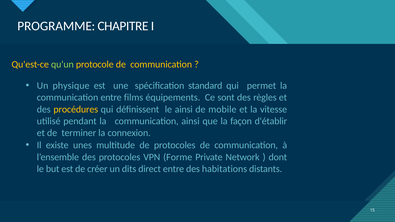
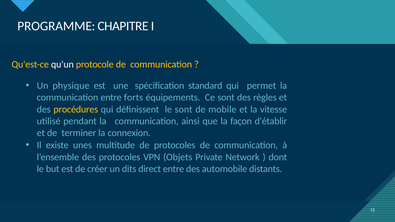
qu'un colour: light green -> white
films: films -> forts
le ainsi: ainsi -> sont
Forme: Forme -> Objets
habitations: habitations -> automobile
